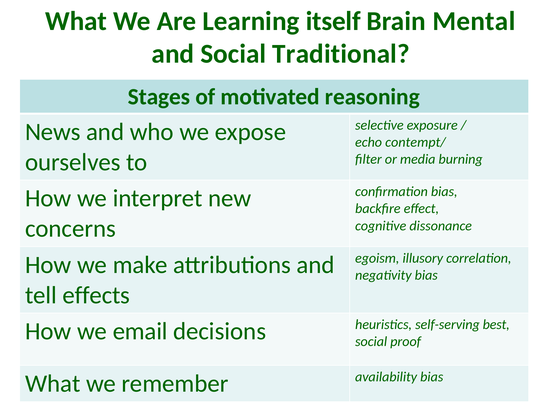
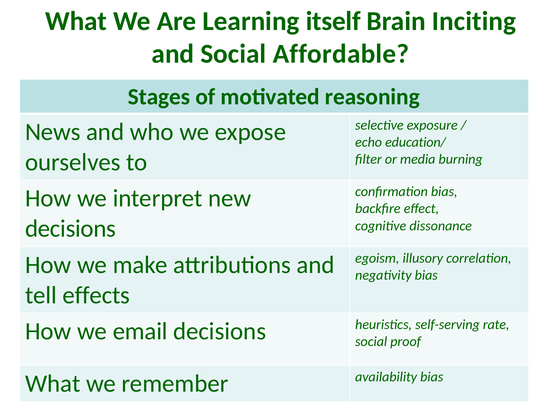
Mental: Mental -> Inciting
Traditional: Traditional -> Affordable
contempt/: contempt/ -> education/
concerns at (70, 229): concerns -> decisions
best: best -> rate
